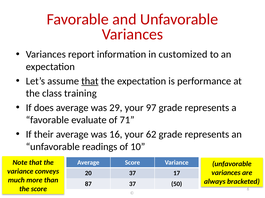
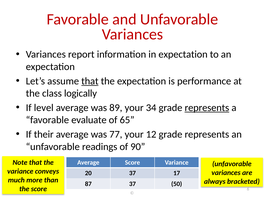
in customized: customized -> expectation
training: training -> logically
does: does -> level
29: 29 -> 89
97: 97 -> 34
represents at (207, 108) underline: none -> present
71: 71 -> 65
16: 16 -> 77
62: 62 -> 12
10: 10 -> 90
